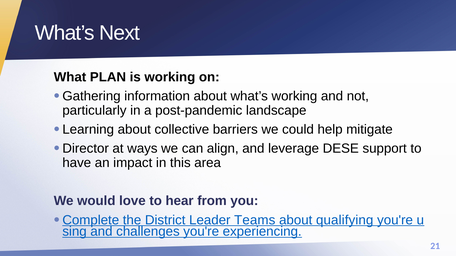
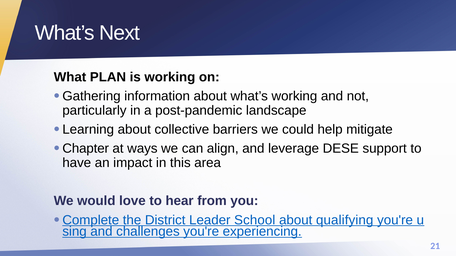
Director: Director -> Chapter
Teams: Teams -> School
